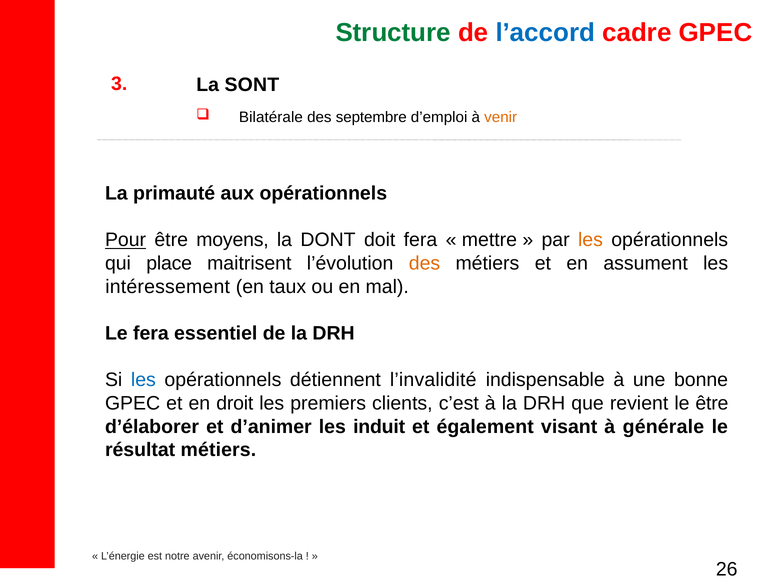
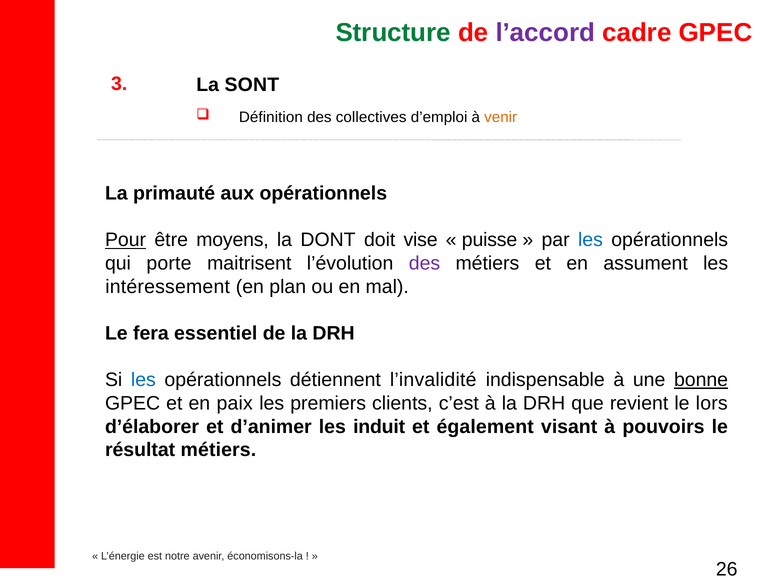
l’accord colour: blue -> purple
Bilatérale: Bilatérale -> Définition
septembre: septembre -> collectives
doit fera: fera -> vise
mettre: mettre -> puisse
les at (590, 240) colour: orange -> blue
place: place -> porte
des at (425, 263) colour: orange -> purple
taux: taux -> plan
bonne underline: none -> present
droit: droit -> paix
le être: être -> lors
générale: générale -> pouvoirs
